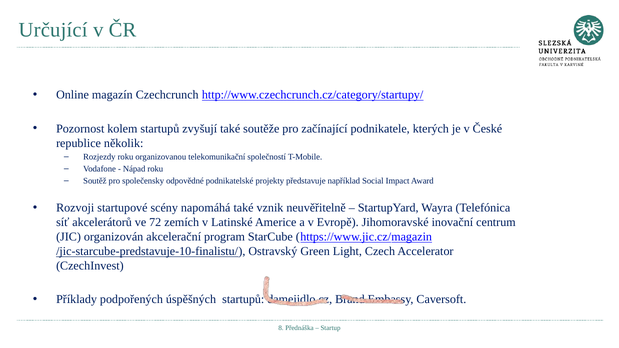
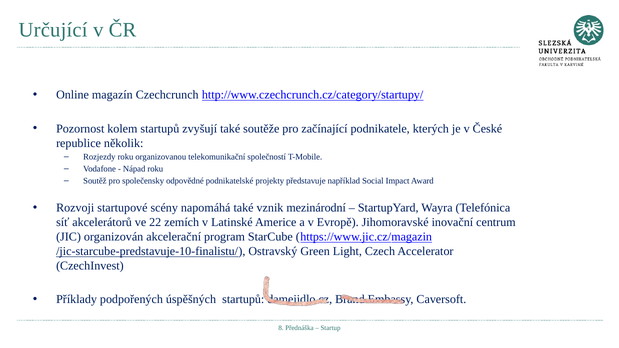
neuvěřitelně: neuvěřitelně -> mezinárodní
72: 72 -> 22
